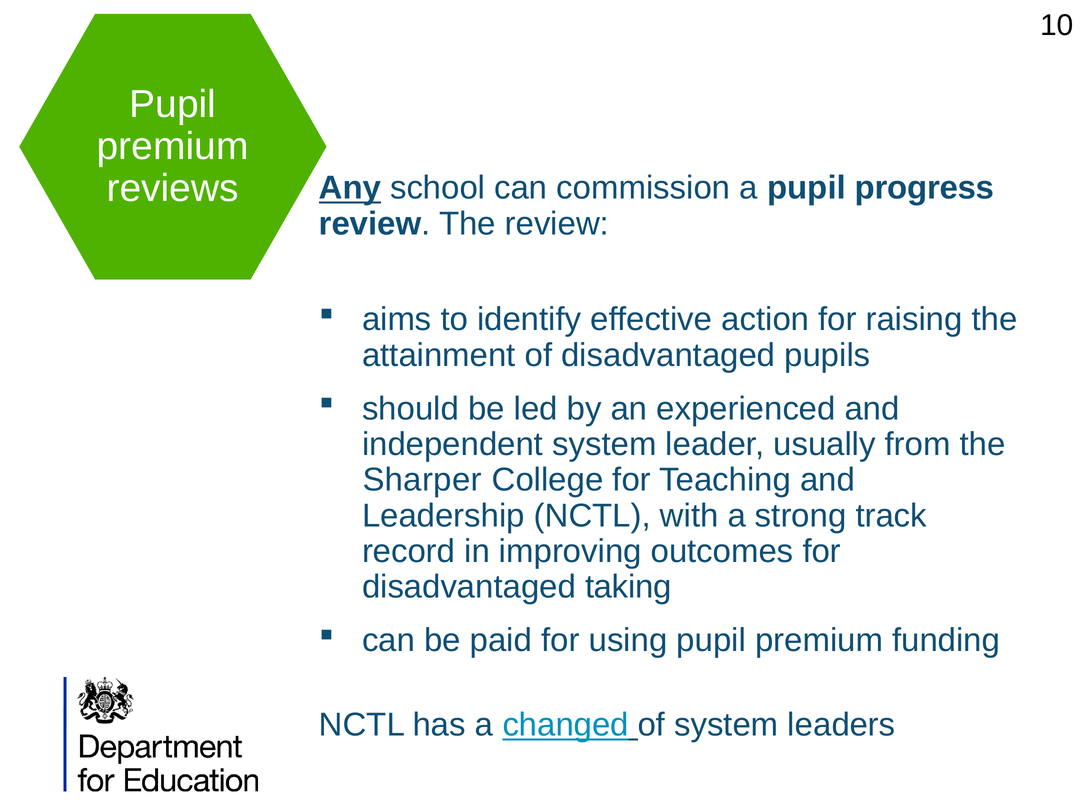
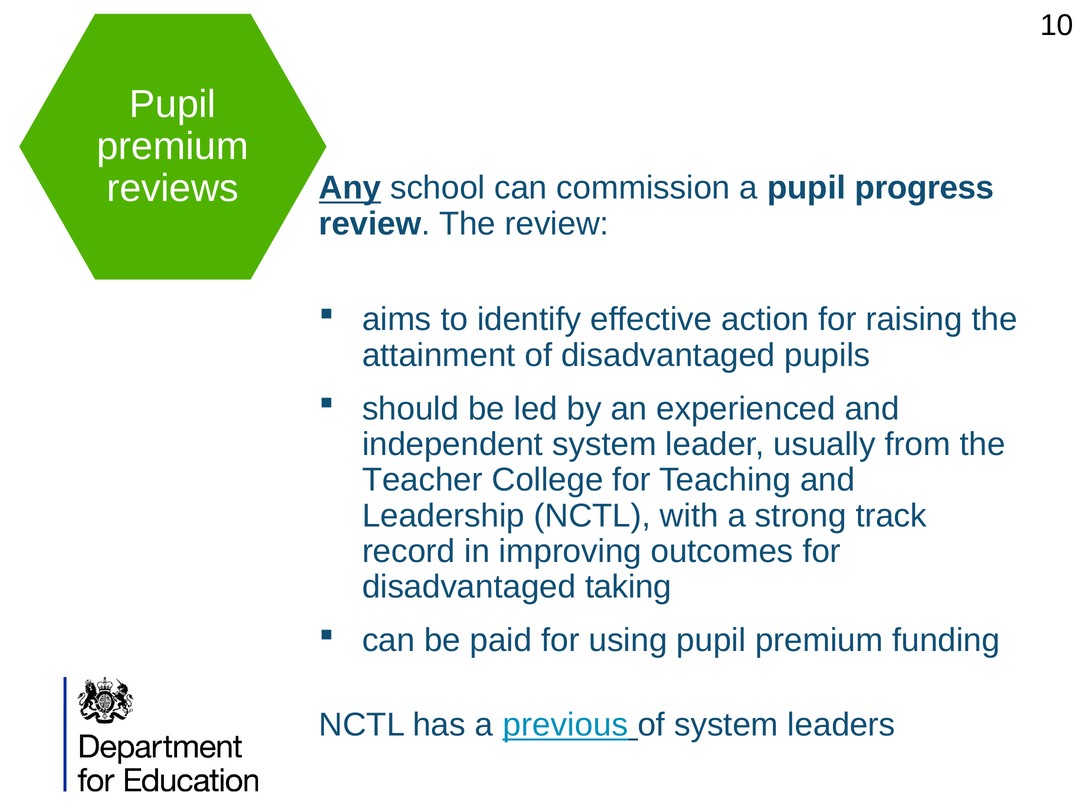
Sharper: Sharper -> Teacher
changed: changed -> previous
